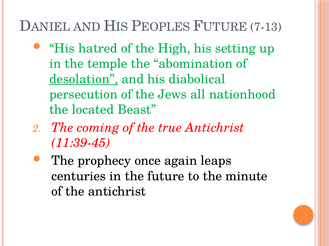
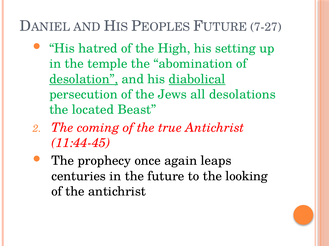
7-13: 7-13 -> 7-27
diabolical underline: none -> present
nationhood: nationhood -> desolations
11:39-45: 11:39-45 -> 11:44-45
minute: minute -> looking
